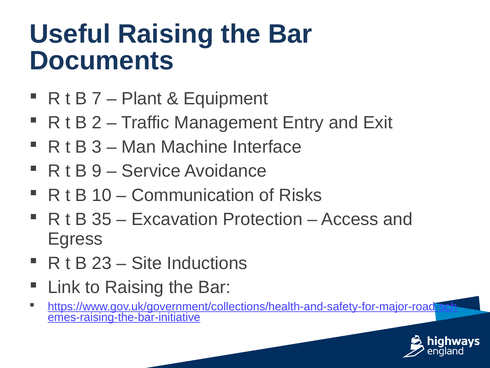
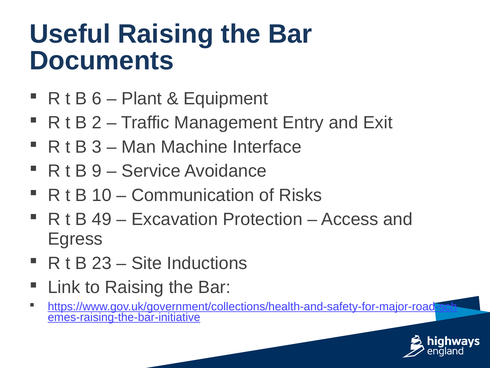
7: 7 -> 6
35: 35 -> 49
